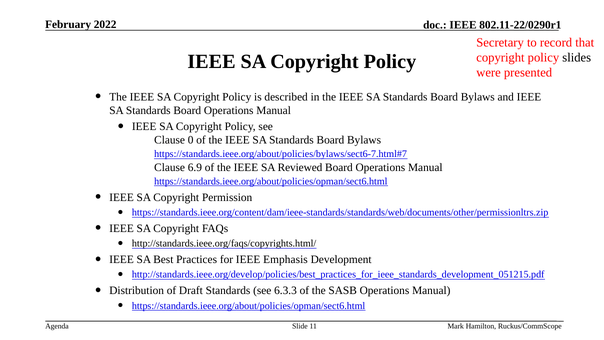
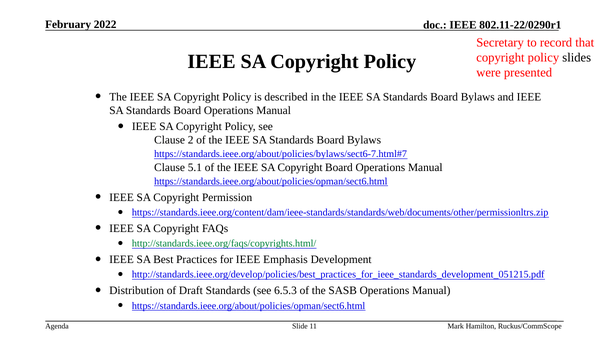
0: 0 -> 2
6.9: 6.9 -> 5.1
Reviewed at (300, 167): Reviewed -> Copyright
http://standards.ieee.org/faqs/copyrights.html/ colour: black -> green
6.3.3: 6.3.3 -> 6.5.3
